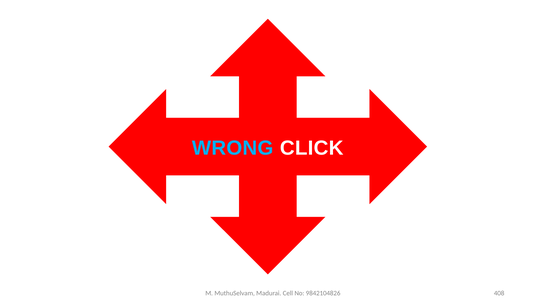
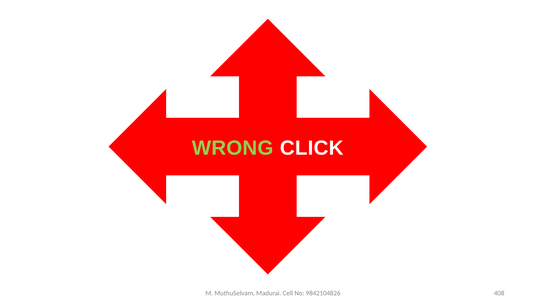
WRONG colour: light blue -> light green
